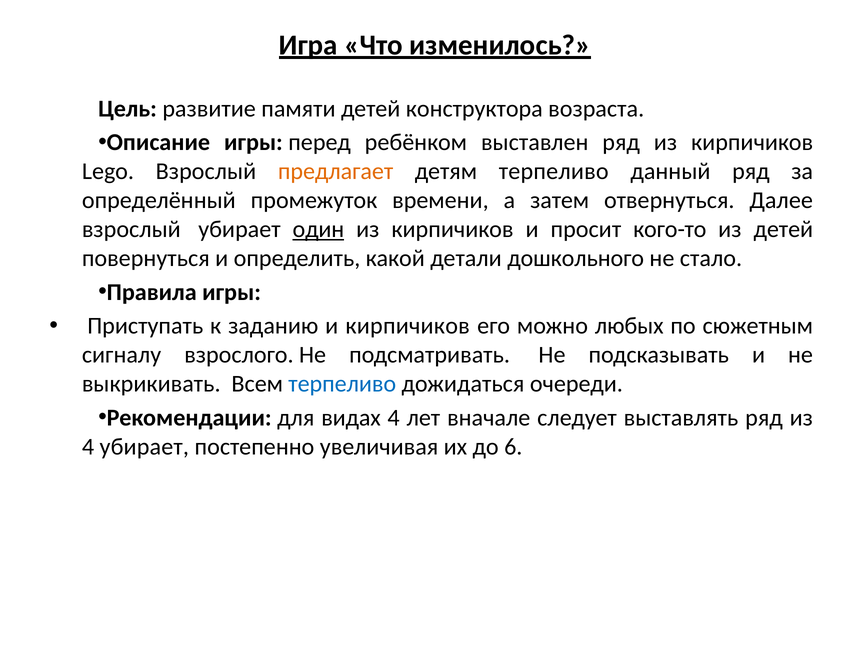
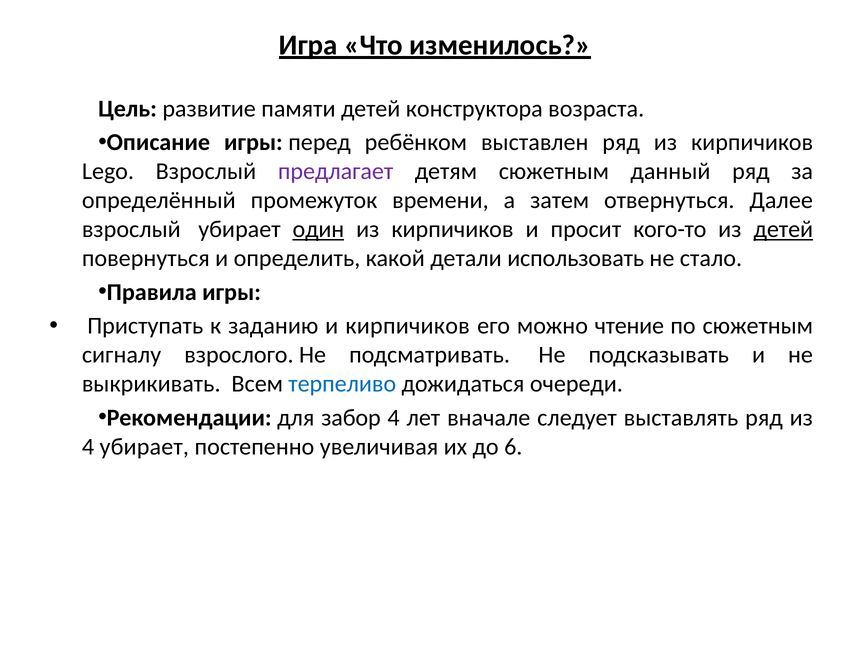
предлагает colour: orange -> purple
детям терпеливо: терпеливо -> сюжетным
детей at (783, 229) underline: none -> present
дошкольного: дошкольного -> использовать
любых: любых -> чтение
видах: видах -> забор
